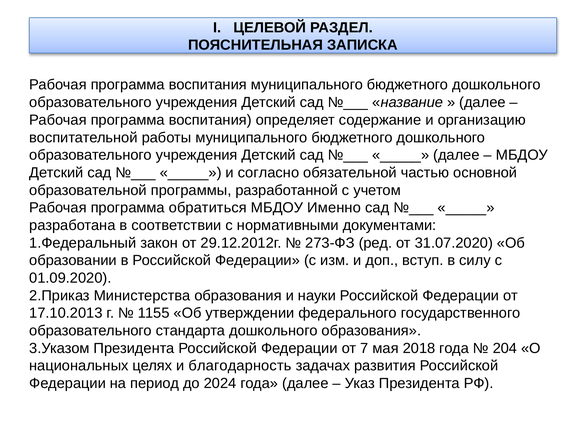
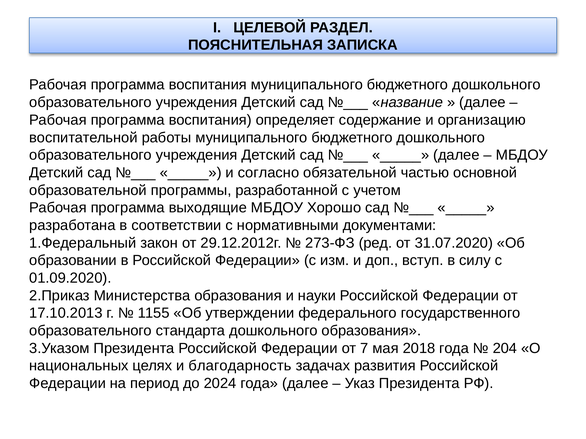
обратиться: обратиться -> выходящие
Именно: Именно -> Хорошо
